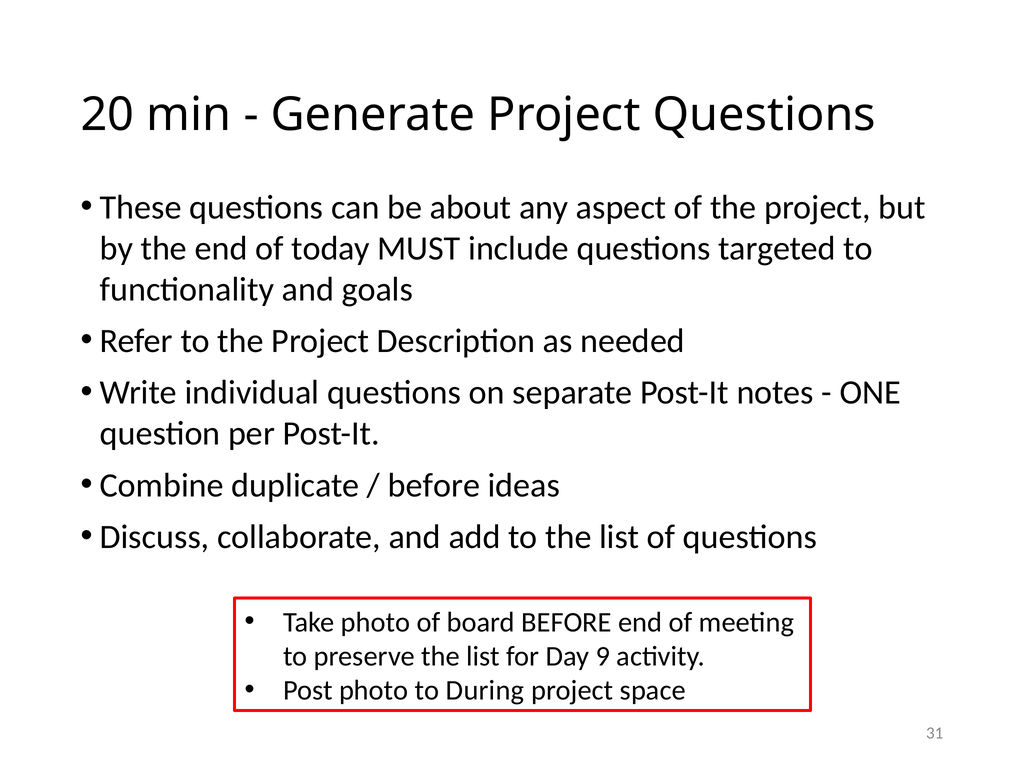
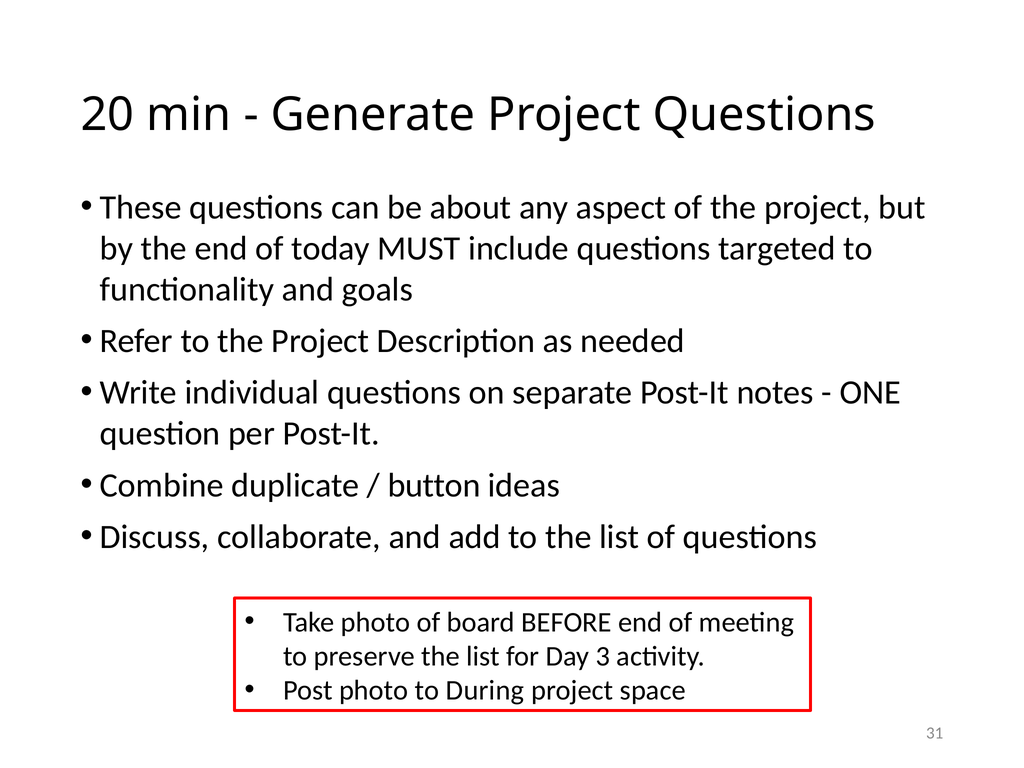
before at (434, 485): before -> button
9: 9 -> 3
